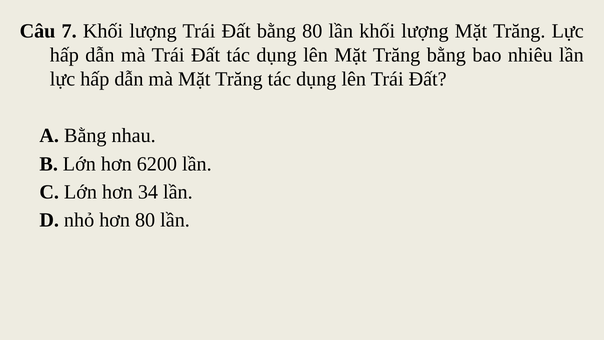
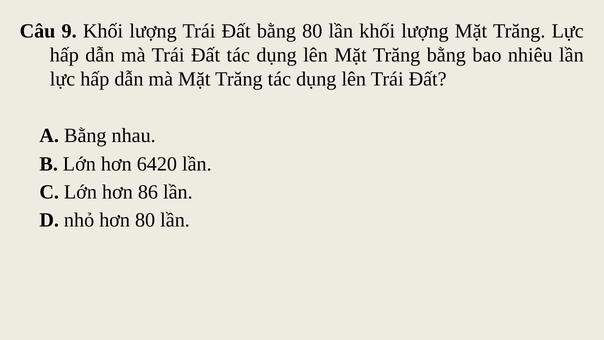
7: 7 -> 9
6200: 6200 -> 6420
34: 34 -> 86
